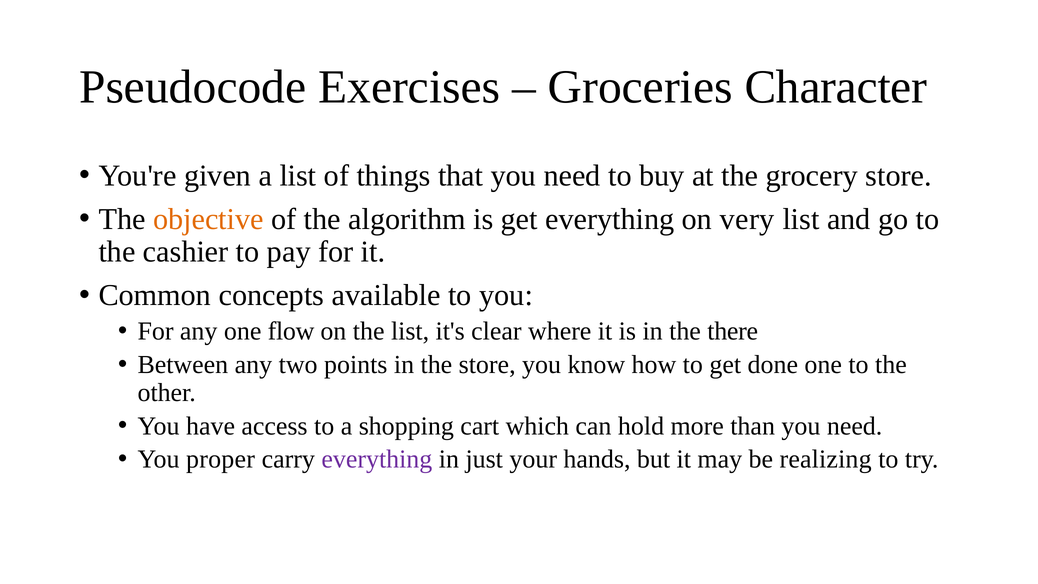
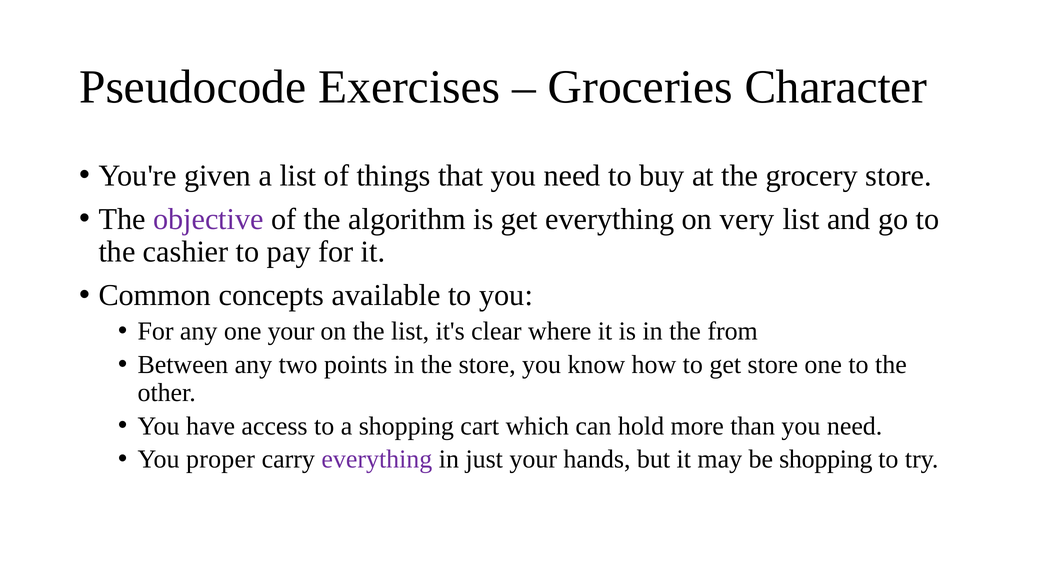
objective colour: orange -> purple
one flow: flow -> your
there: there -> from
get done: done -> store
be realizing: realizing -> shopping
